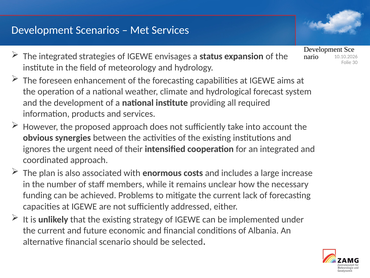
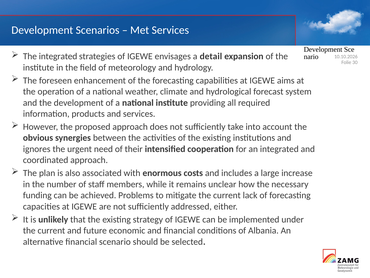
status: status -> detail
